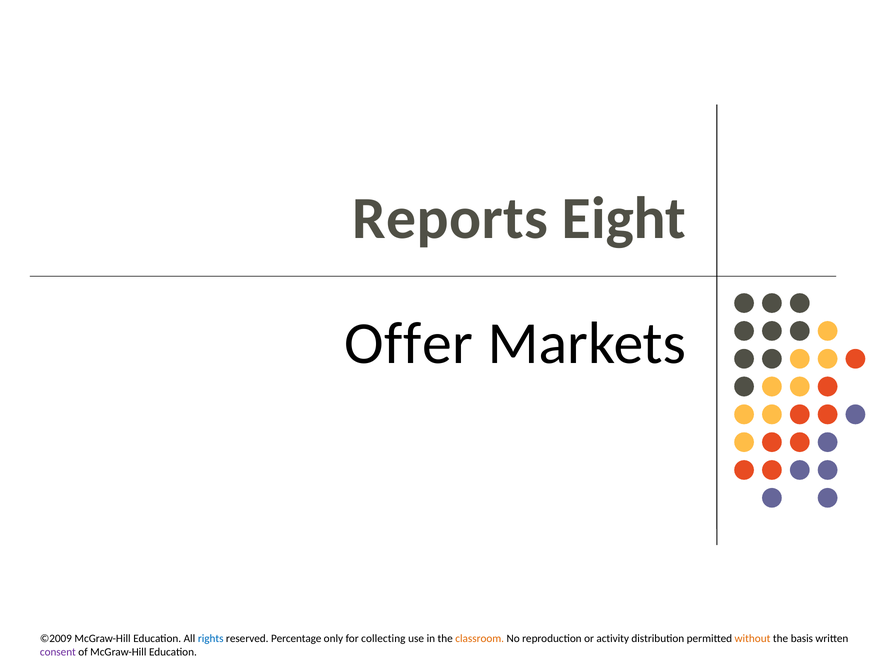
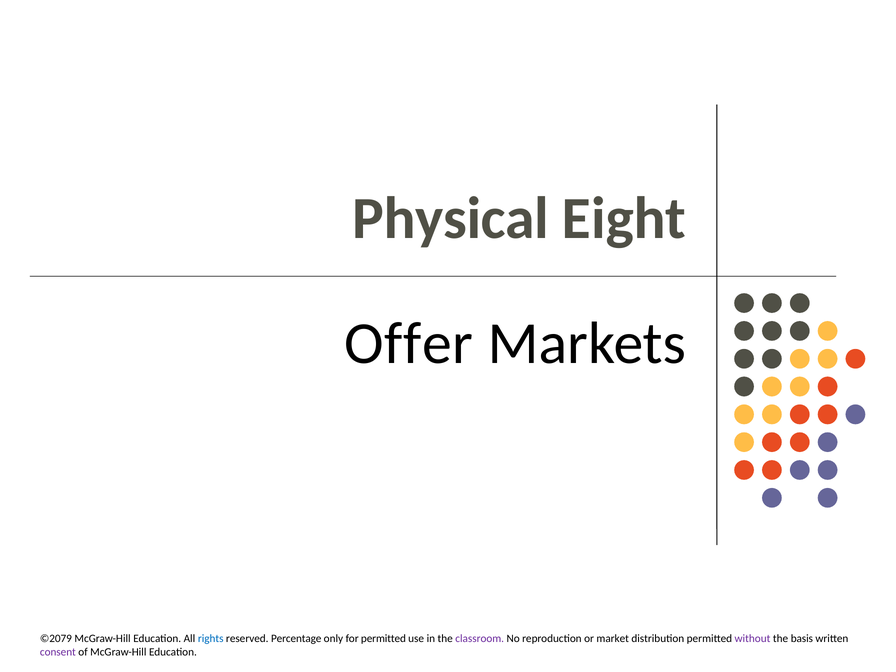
Reports: Reports -> Physical
©2009: ©2009 -> ©2079
for collecting: collecting -> permitted
classroom colour: orange -> purple
activity: activity -> market
without colour: orange -> purple
